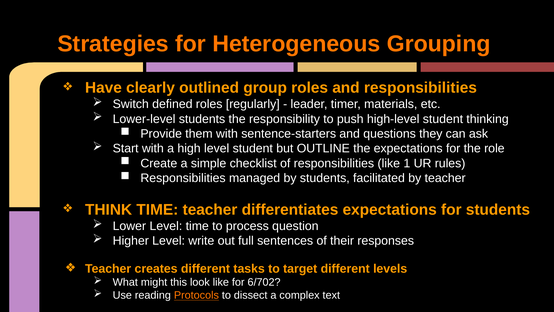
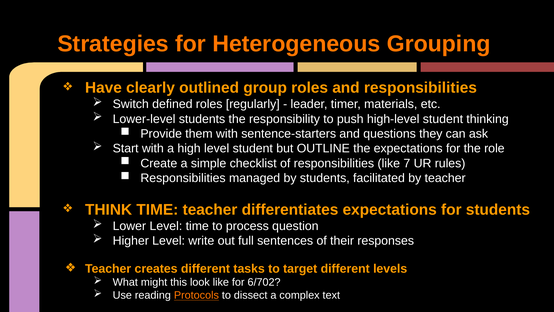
1: 1 -> 7
